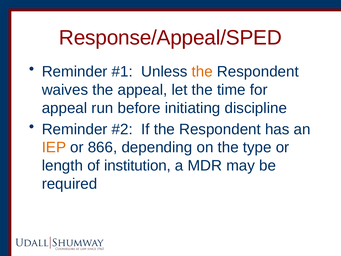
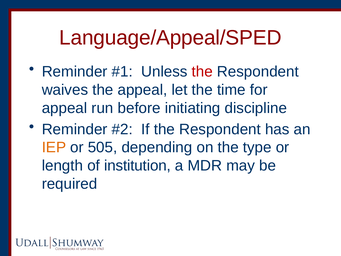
Response/Appeal/SPED: Response/Appeal/SPED -> Language/Appeal/SPED
the at (202, 72) colour: orange -> red
866: 866 -> 505
